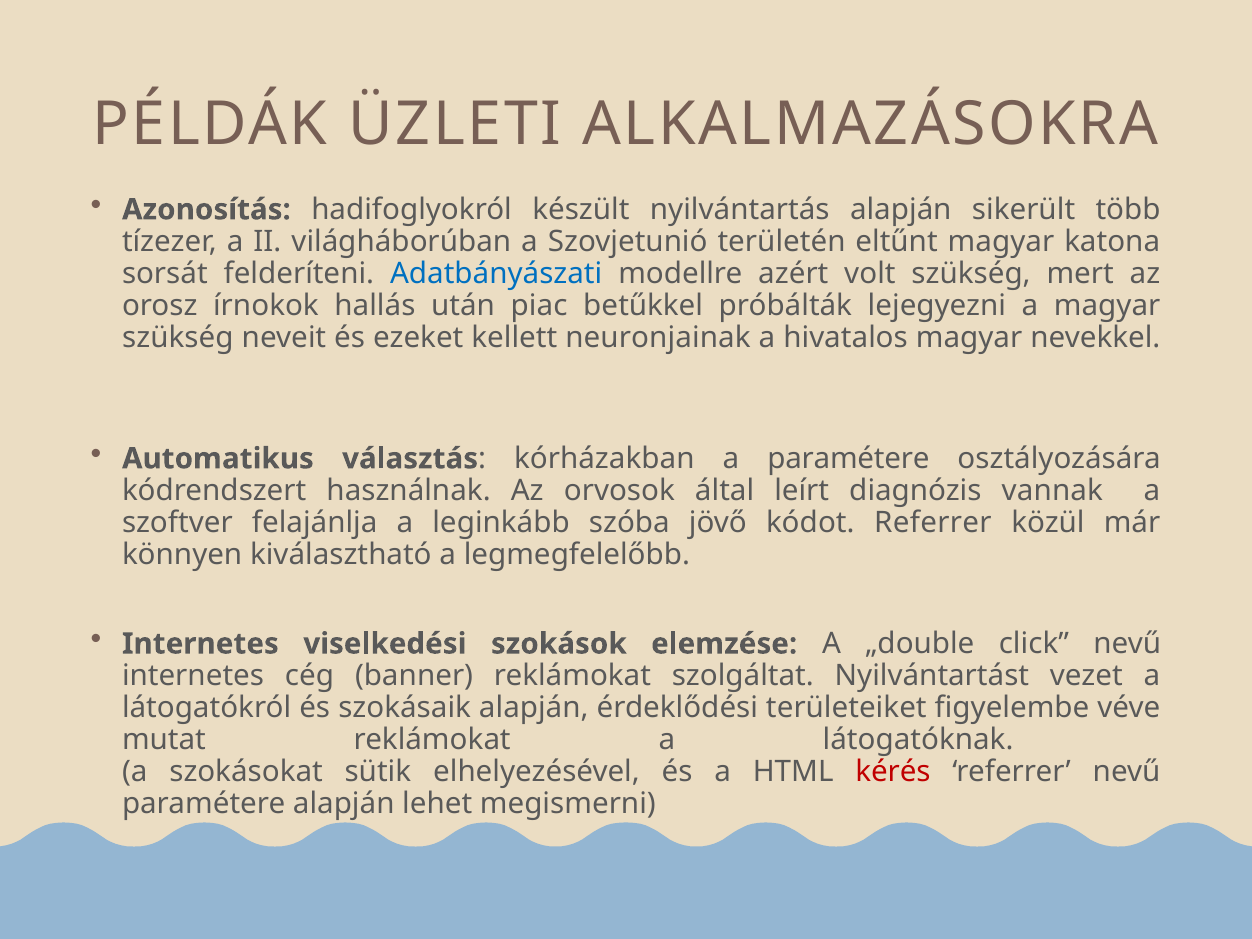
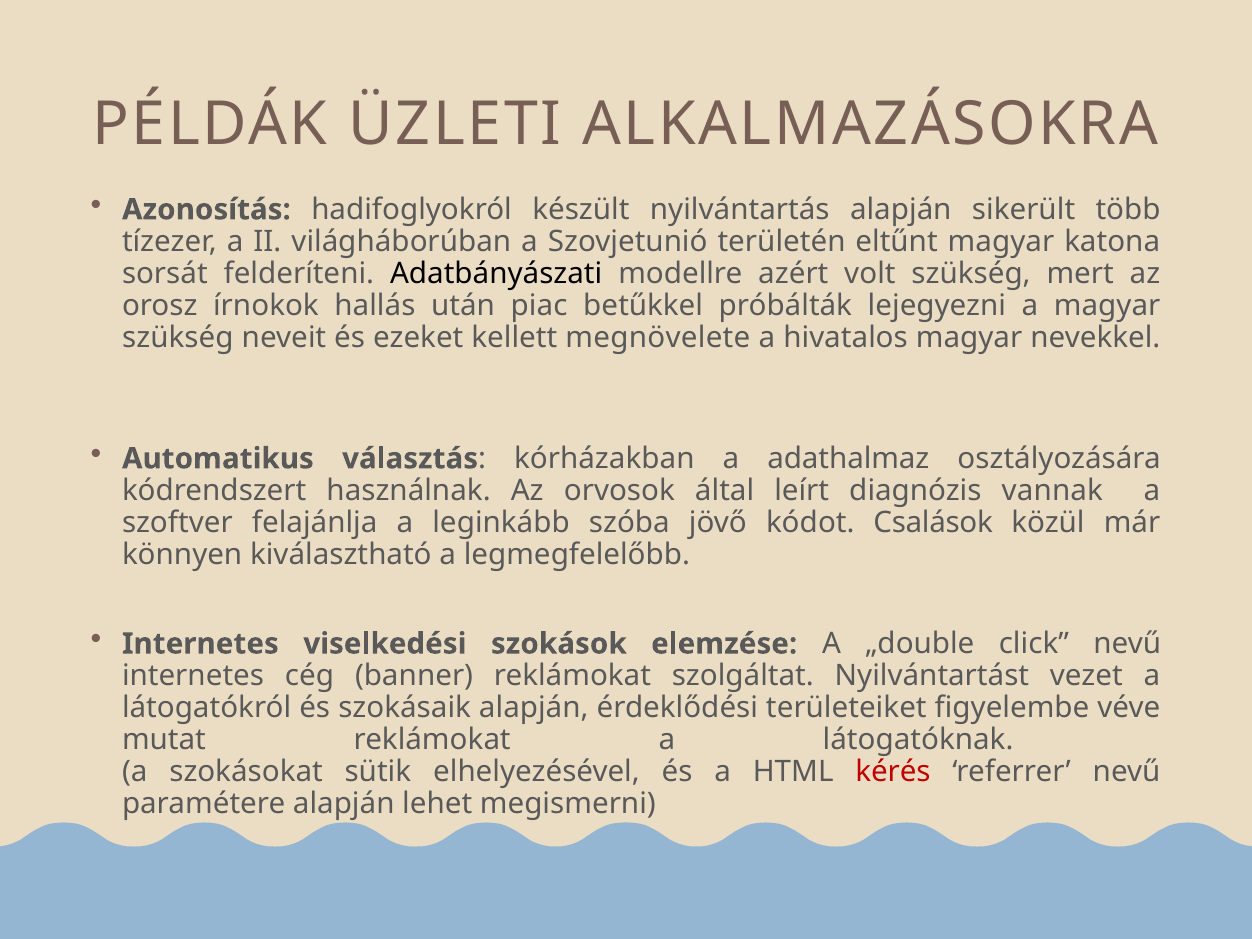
Adatbányászati colour: blue -> black
neuronjainak: neuronjainak -> megnövelete
a paramétere: paramétere -> adathalmaz
kódot Referrer: Referrer -> Csalások
